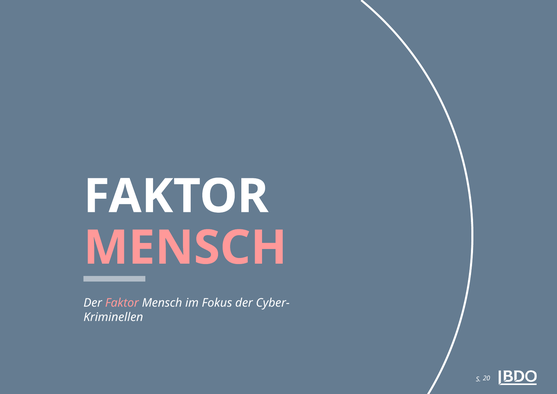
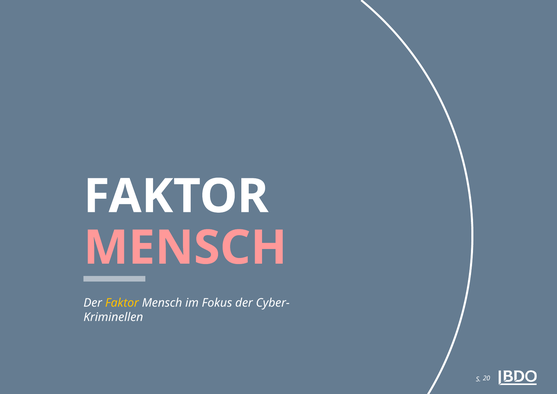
Faktor at (122, 303) colour: pink -> yellow
